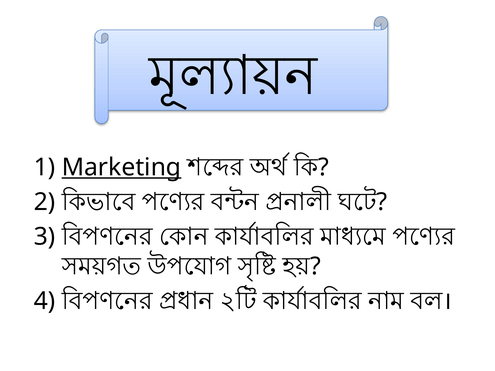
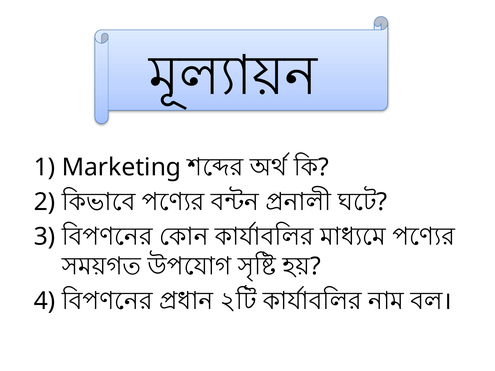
Marketing underline: present -> none
